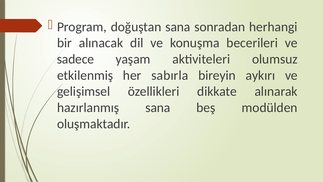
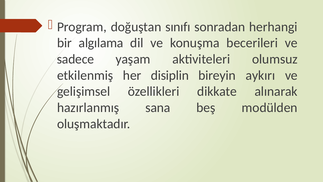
doğuştan sana: sana -> sınıfı
alınacak: alınacak -> algılama
sabırla: sabırla -> disiplin
